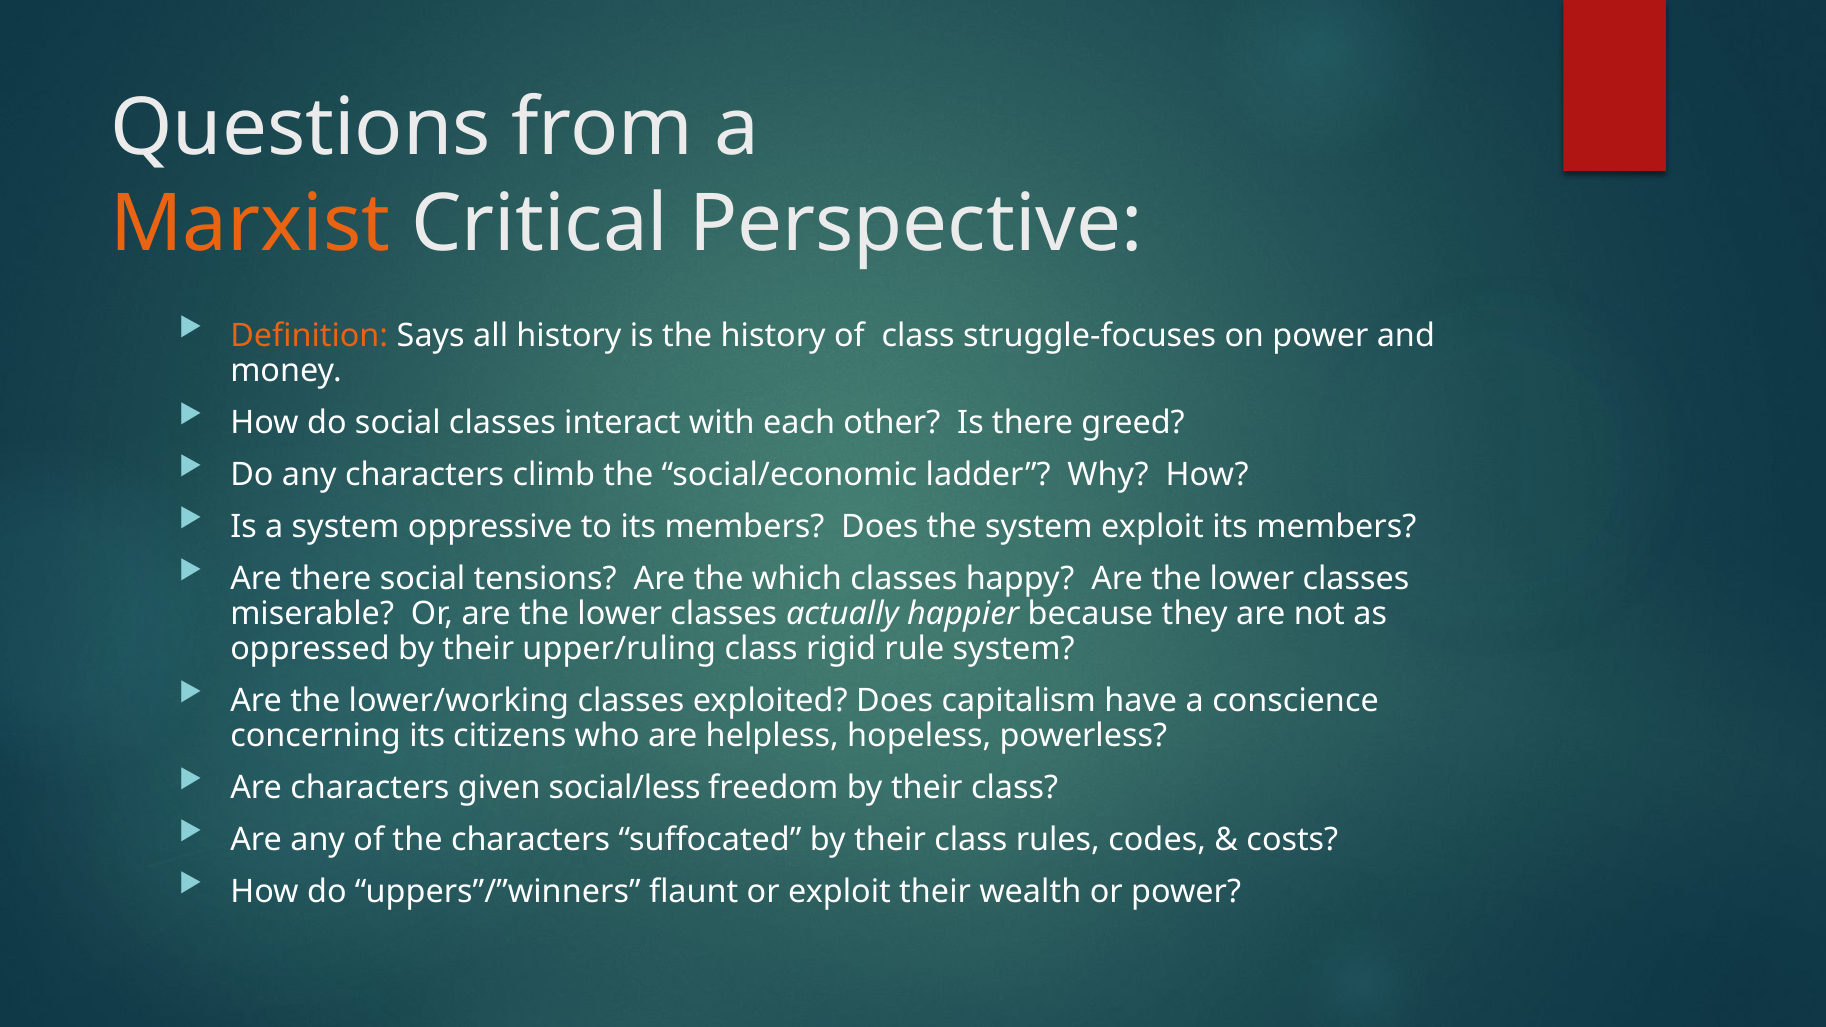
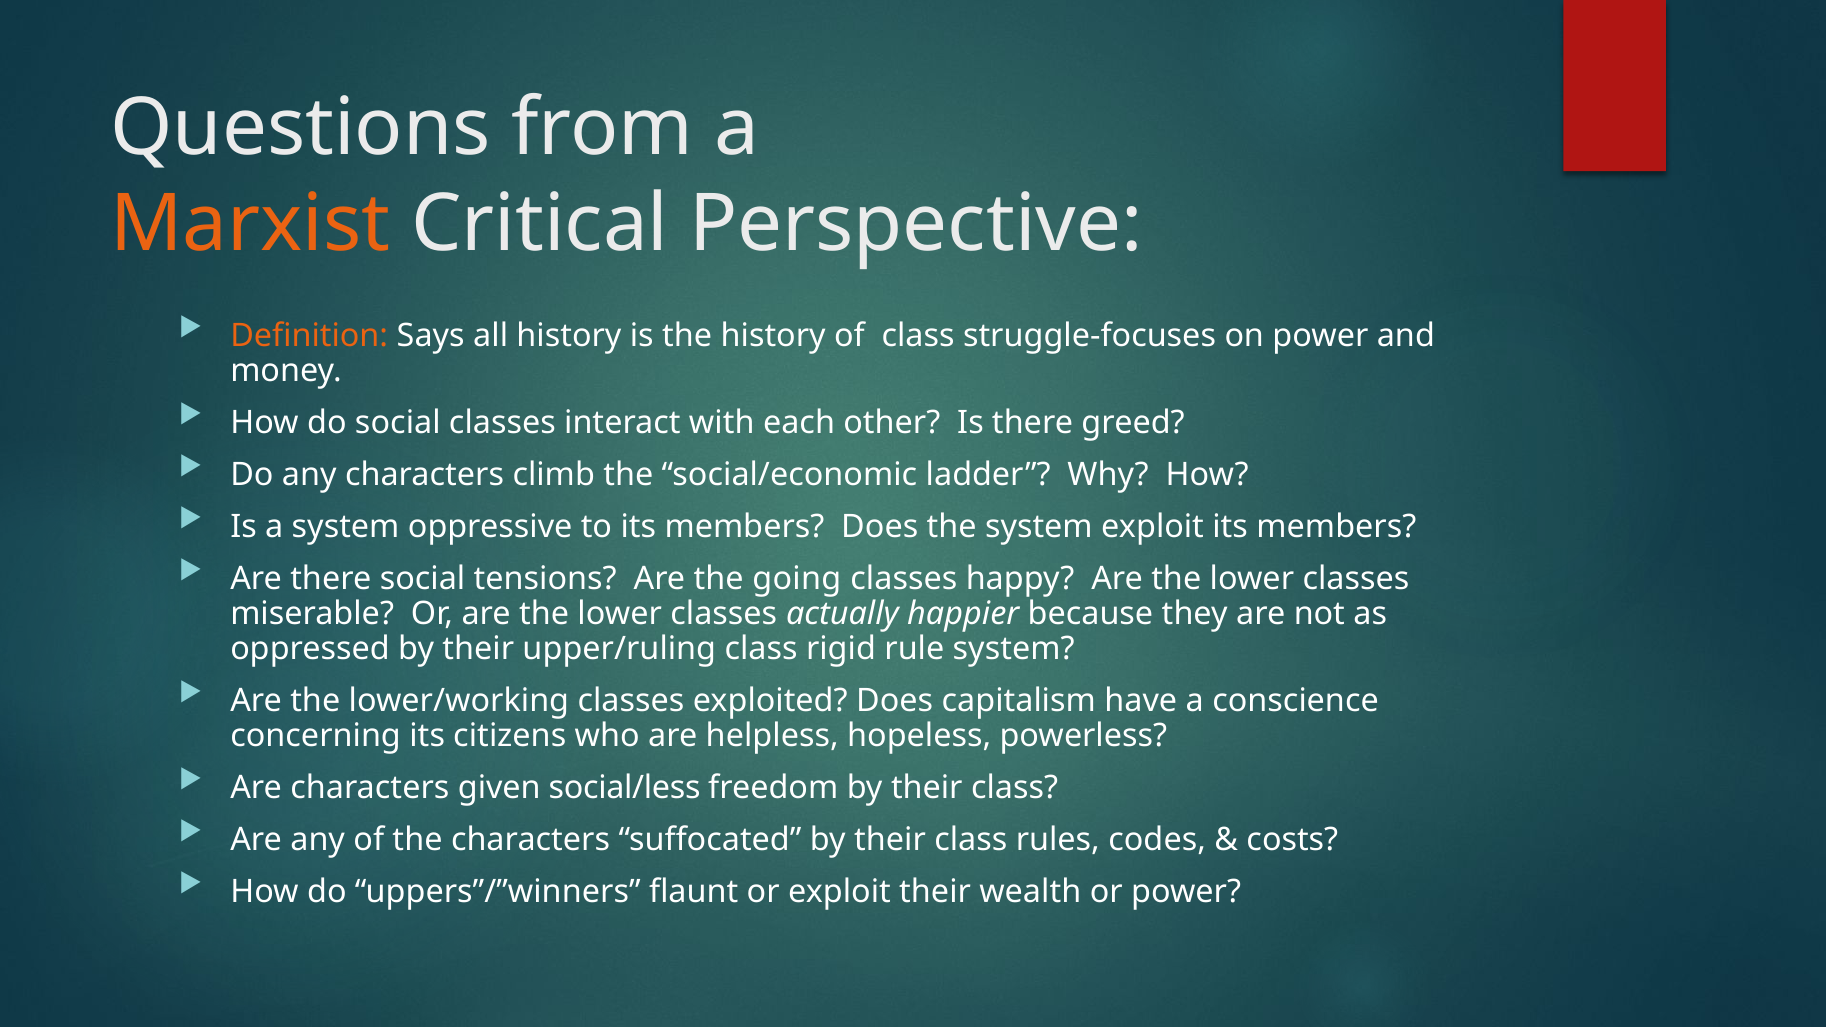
which: which -> going
